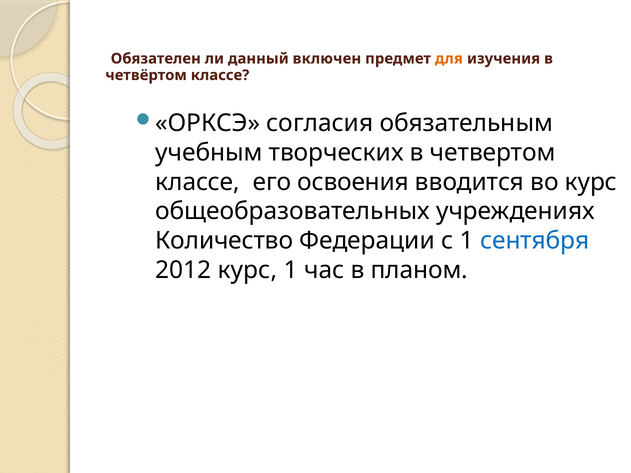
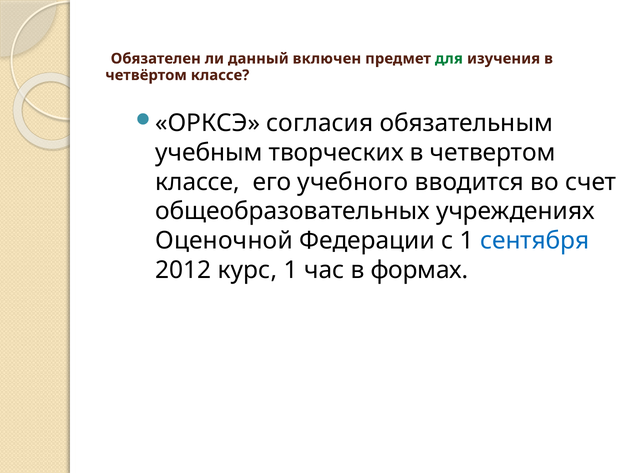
для colour: orange -> green
освоения: освоения -> учебного
во курс: курс -> счет
Количество: Количество -> Оценочной
планом: планом -> формах
